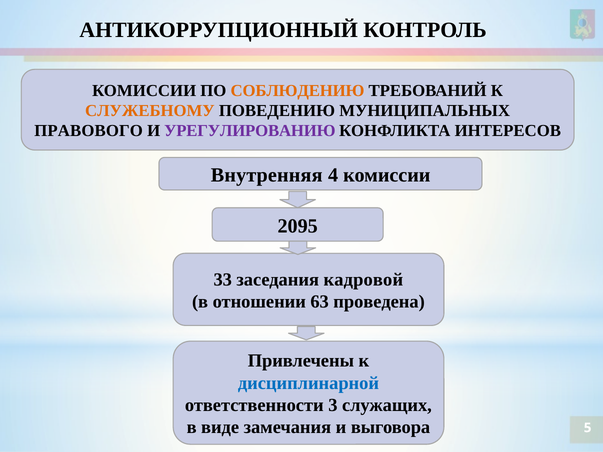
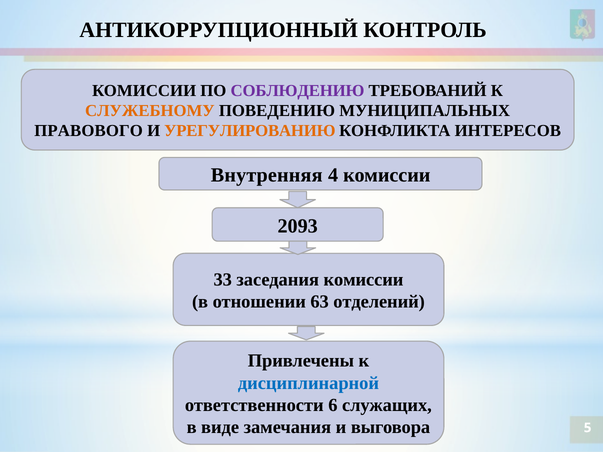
СОБЛЮДЕНИЮ colour: orange -> purple
УРЕГУЛИРОВАНИЮ colour: purple -> orange
2095: 2095 -> 2093
заседания кадровой: кадровой -> комиссии
проведена: проведена -> отделений
3: 3 -> 6
